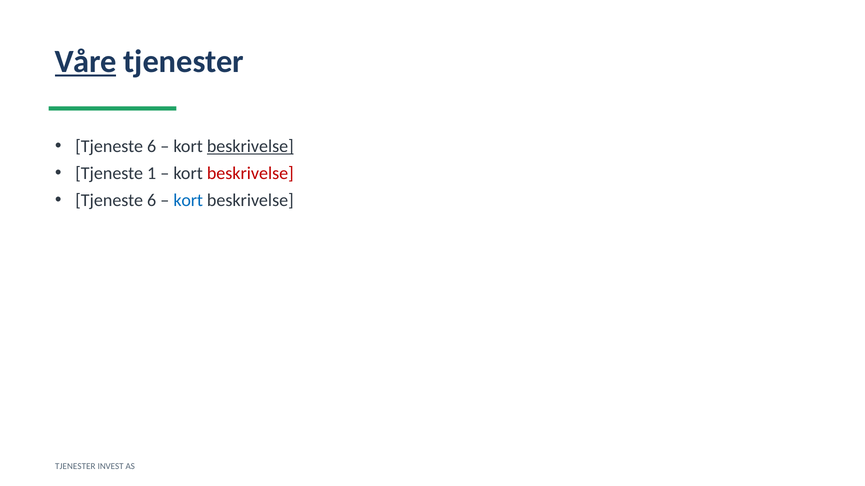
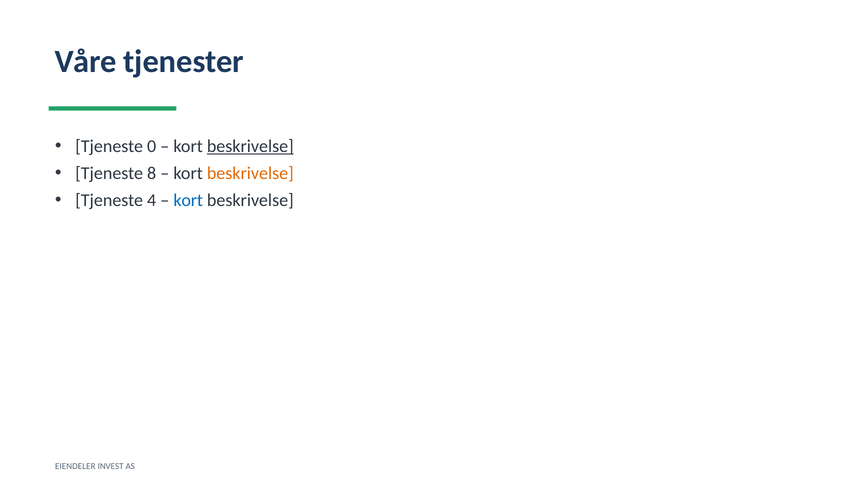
Våre underline: present -> none
6 at (152, 147): 6 -> 0
1: 1 -> 8
beskrivelse at (250, 174) colour: red -> orange
6 at (152, 201): 6 -> 4
TJENESTER at (75, 467): TJENESTER -> EIENDELER
